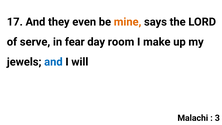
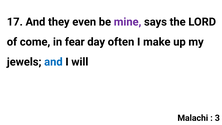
mine colour: orange -> purple
serve: serve -> come
room: room -> often
